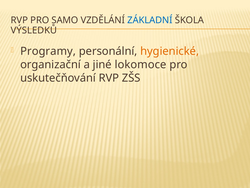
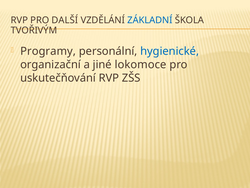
SAMO: SAMO -> DALŠÍ
VÝSLEDKŮ: VÝSLEDKŮ -> TVOŘIVÝM
hygienické colour: orange -> blue
